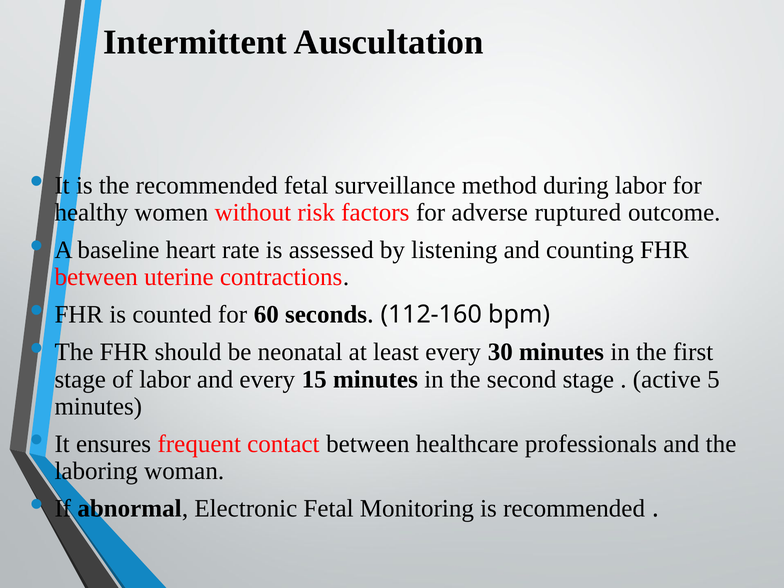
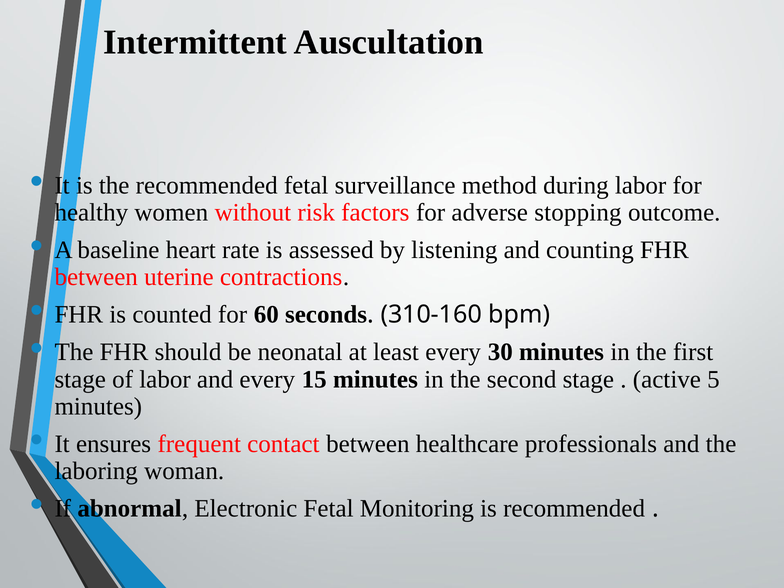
ruptured: ruptured -> stopping
112-160: 112-160 -> 310-160
